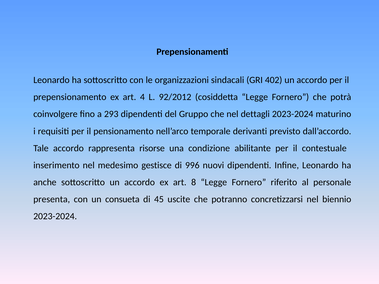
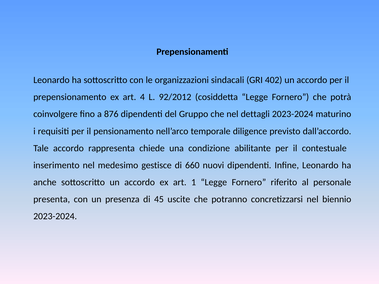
293: 293 -> 876
derivanti: derivanti -> diligence
risorse: risorse -> chiede
996: 996 -> 660
8: 8 -> 1
consueta: consueta -> presenza
